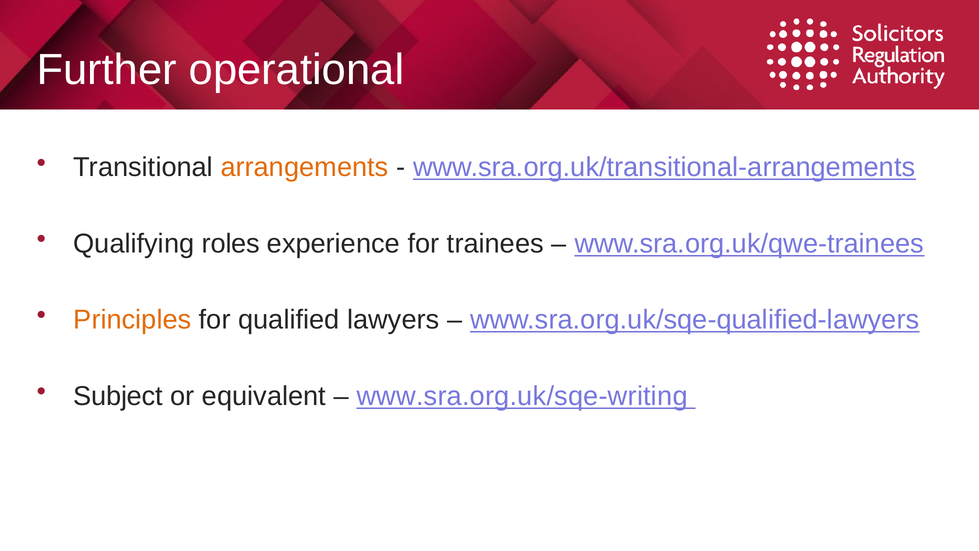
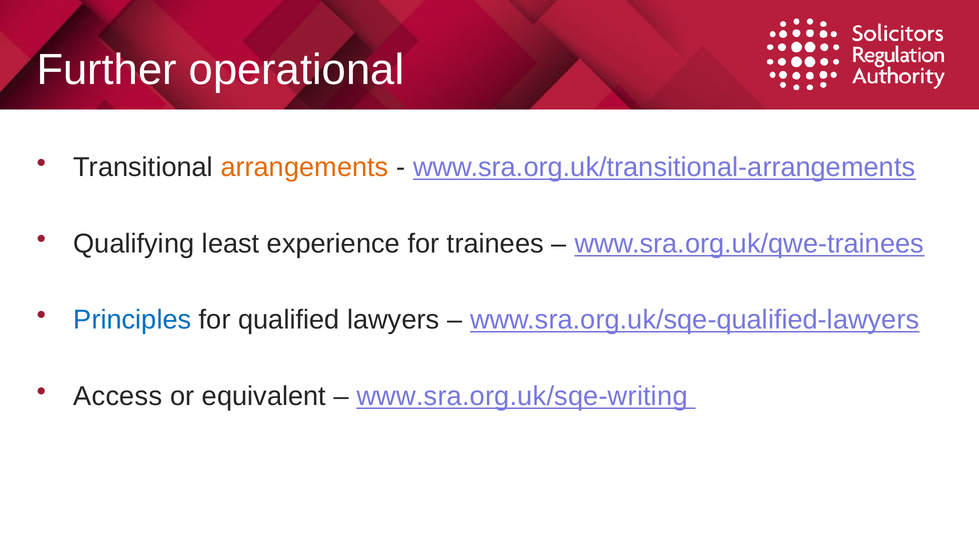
roles: roles -> least
Principles colour: orange -> blue
Subject: Subject -> Access
